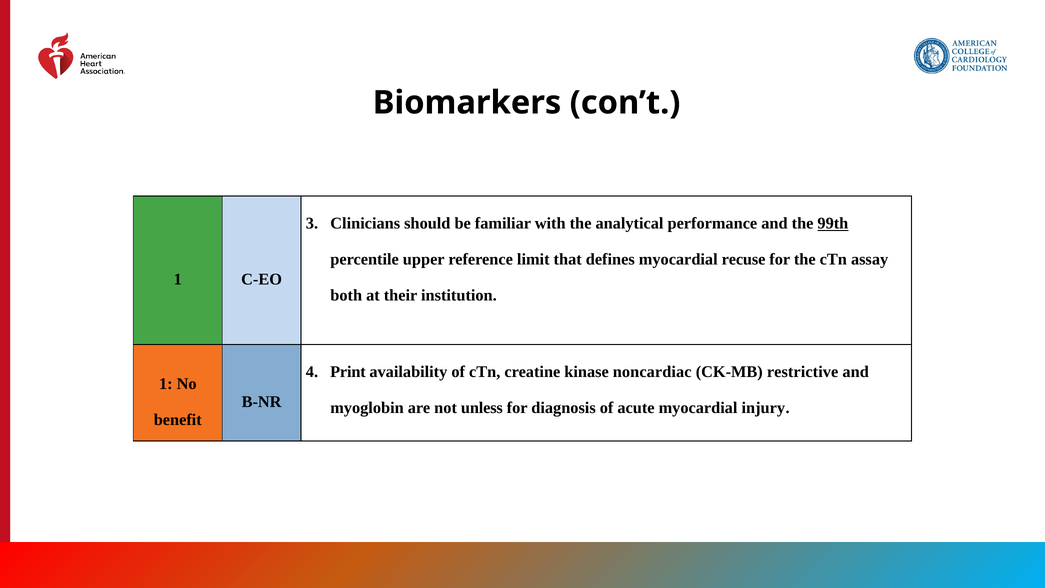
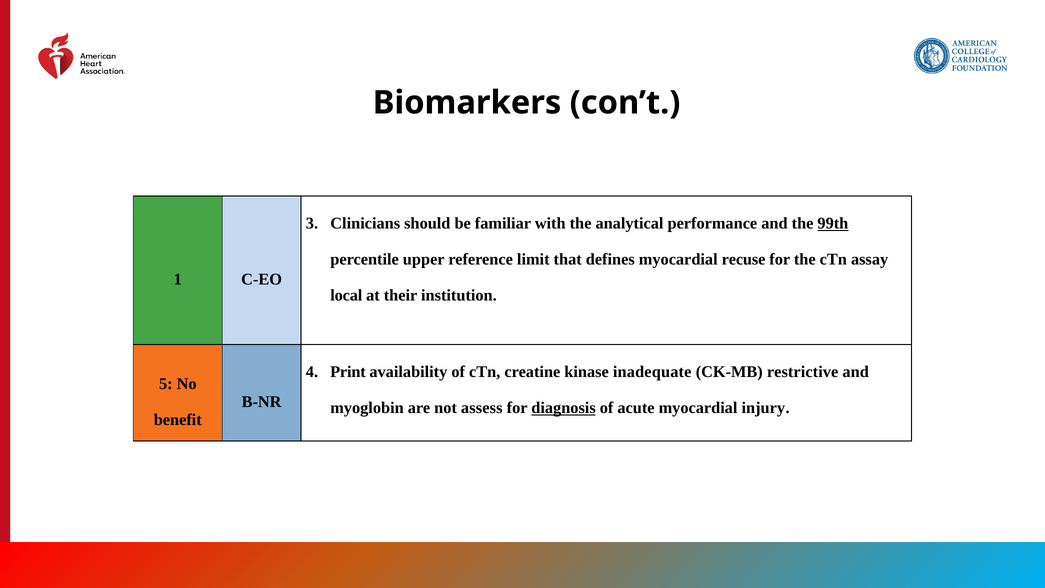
both: both -> local
noncardiac: noncardiac -> inadequate
1 at (166, 384): 1 -> 5
unless: unless -> assess
diagnosis underline: none -> present
